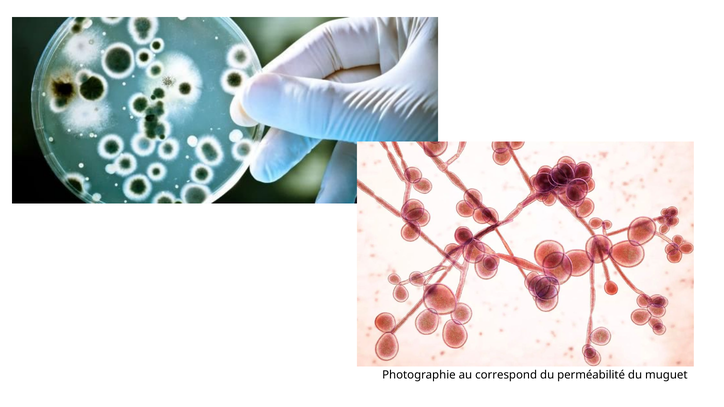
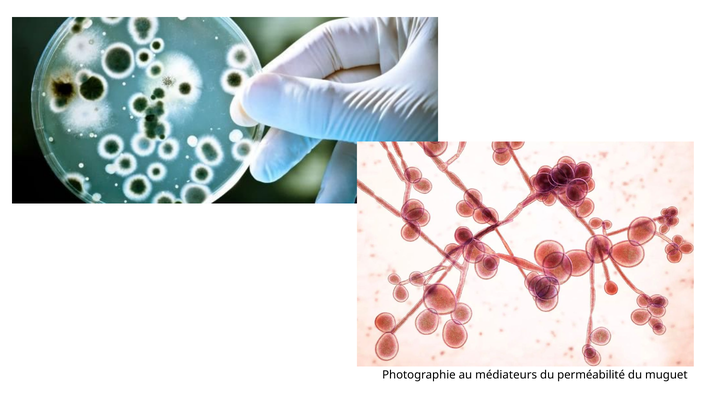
correspond: correspond -> médiateurs
